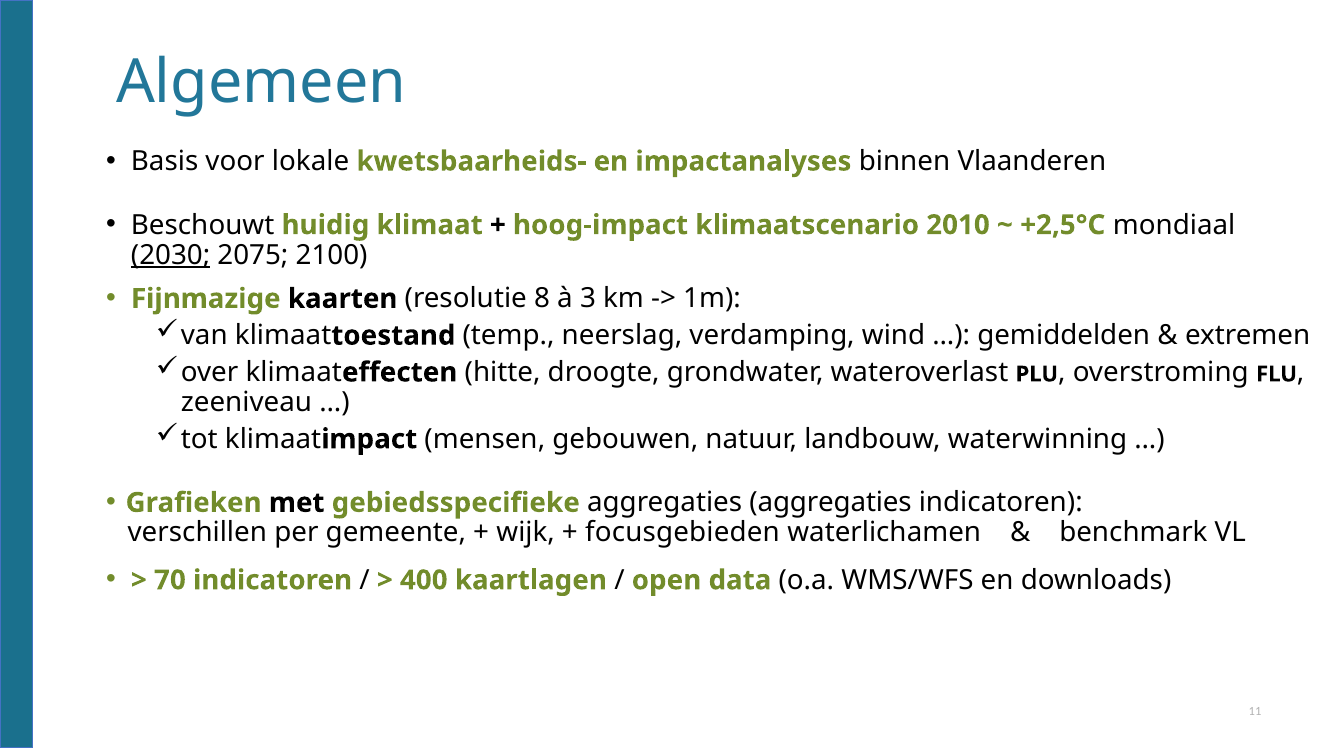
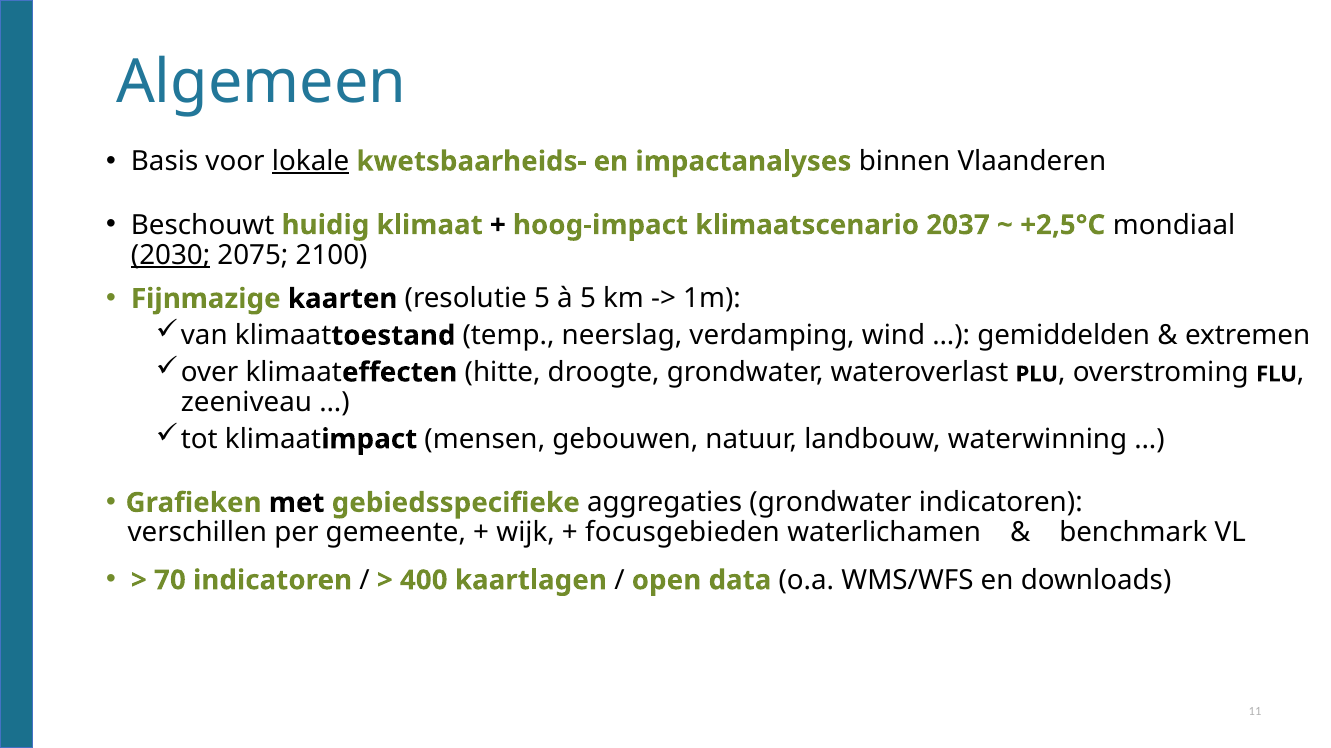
lokale underline: none -> present
2010: 2010 -> 2037
resolutie 8: 8 -> 5
à 3: 3 -> 5
aggregaties aggregaties: aggregaties -> grondwater
